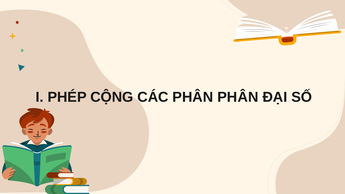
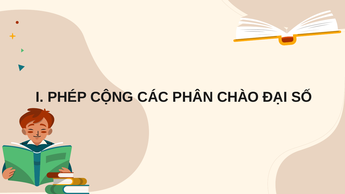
PHÂN PHÂN: PHÂN -> CHÀO
